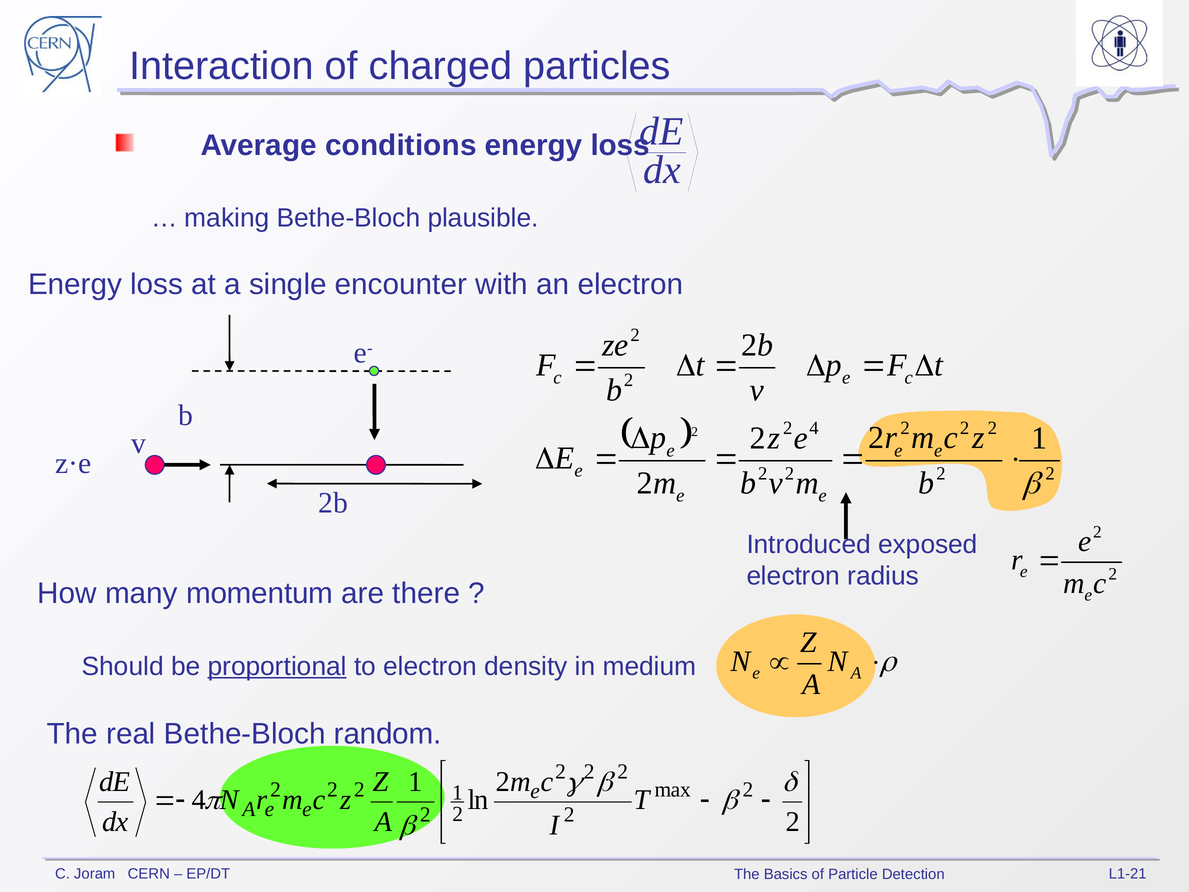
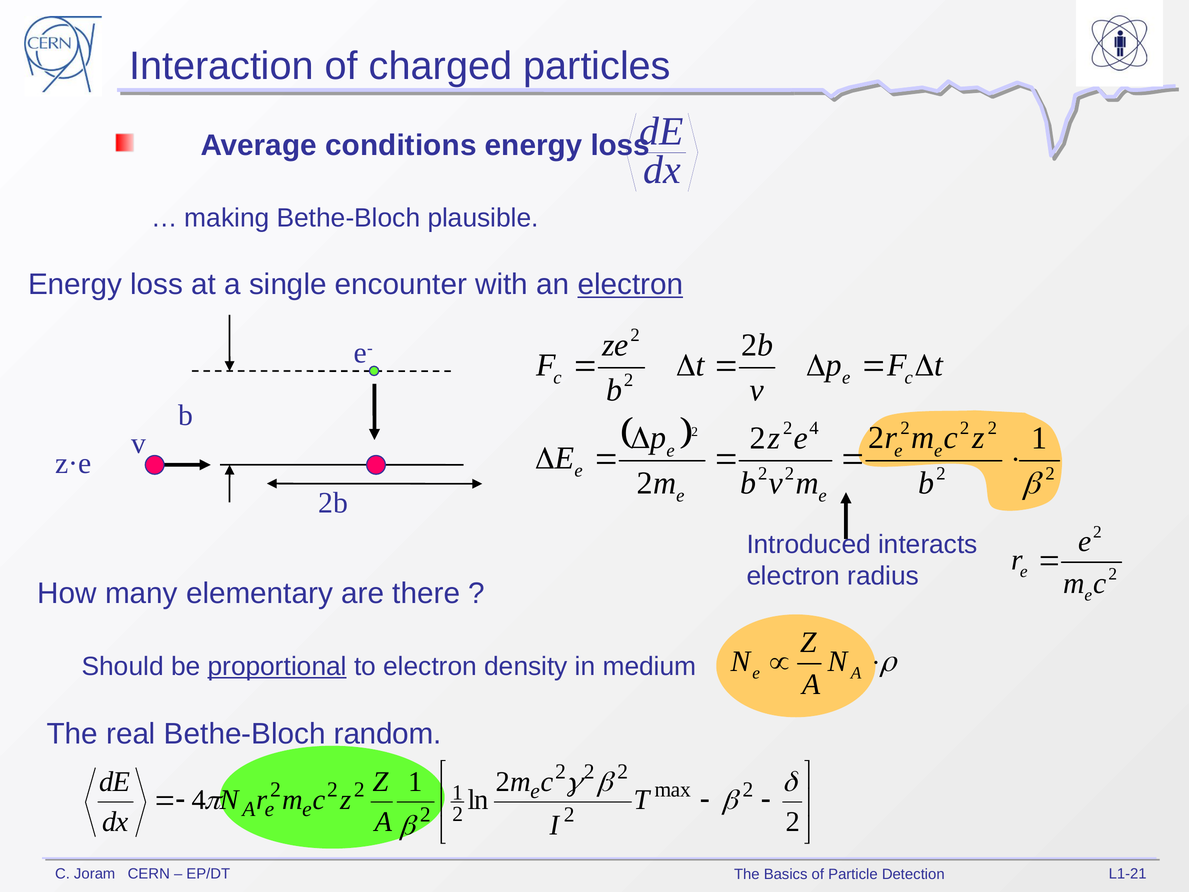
electron at (630, 284) underline: none -> present
exposed: exposed -> interacts
momentum: momentum -> elementary
